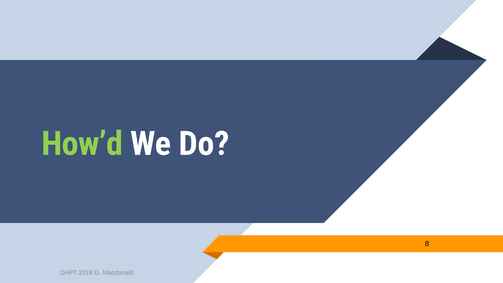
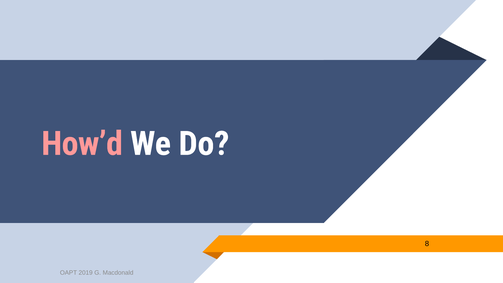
How’d colour: light green -> pink
